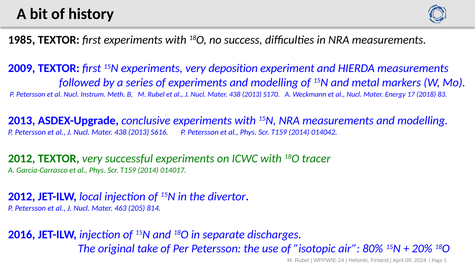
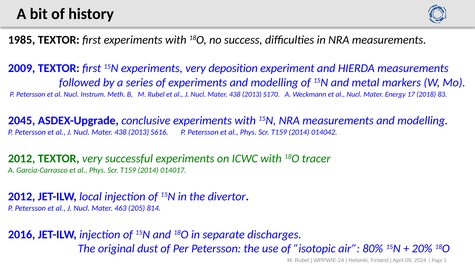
2013 at (22, 121): 2013 -> 2045
take: take -> dust
